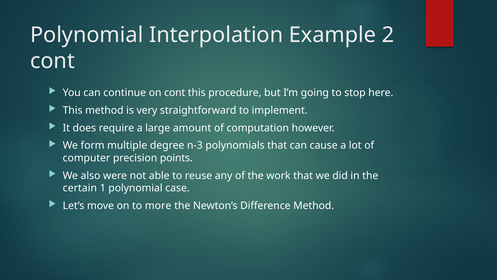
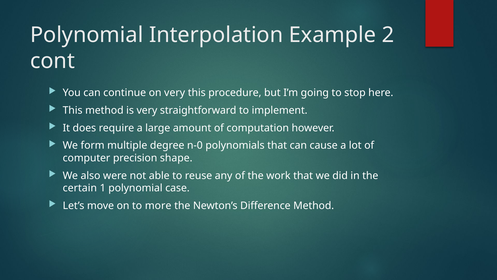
on cont: cont -> very
n-3: n-3 -> n-0
points: points -> shape
